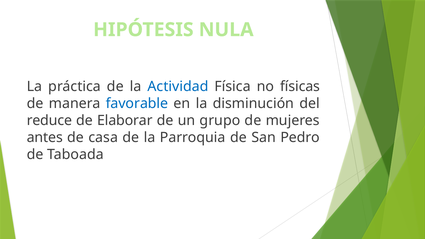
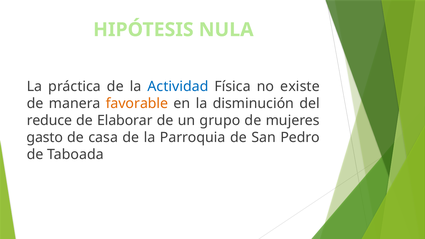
físicas: físicas -> existe
favorable colour: blue -> orange
antes: antes -> gasto
